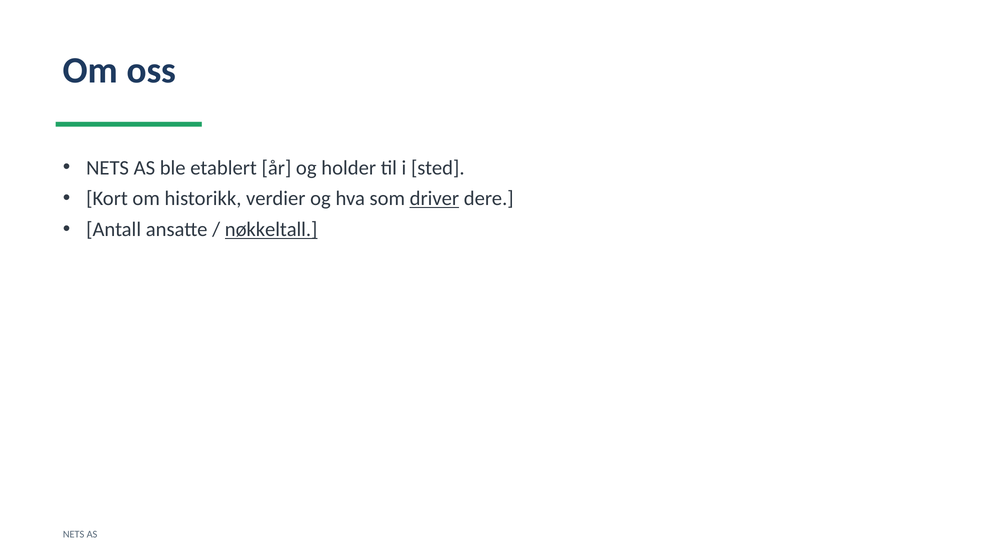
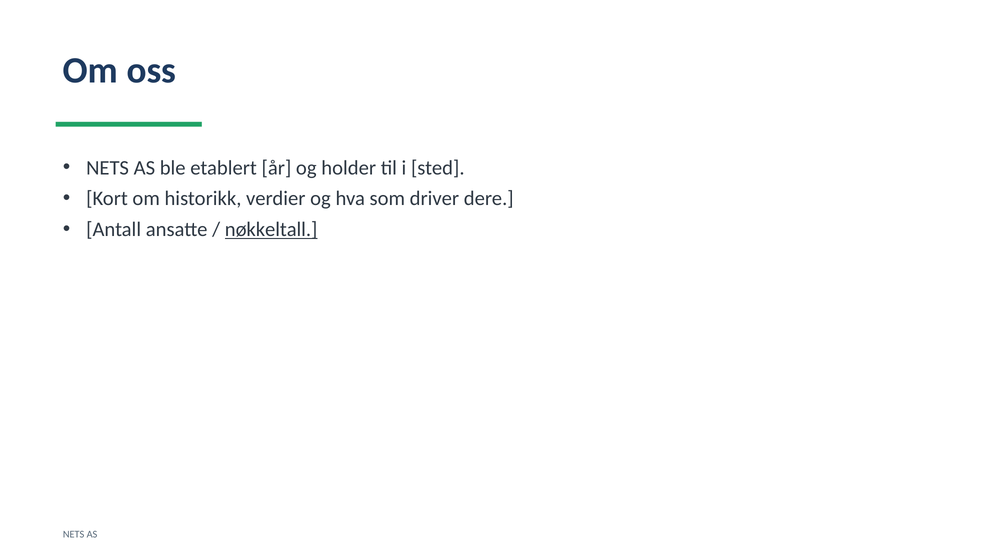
driver underline: present -> none
